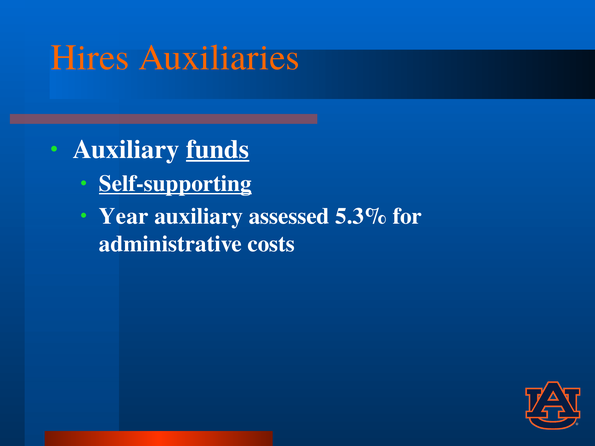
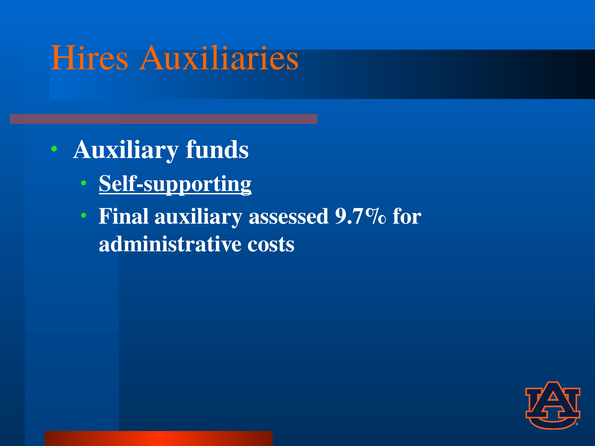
funds underline: present -> none
Year: Year -> Final
5.3%: 5.3% -> 9.7%
